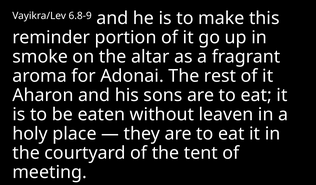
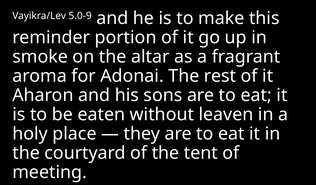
6.8-9: 6.8-9 -> 5.0-9
